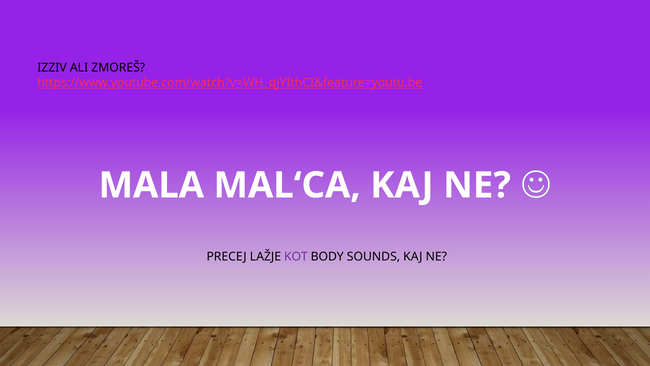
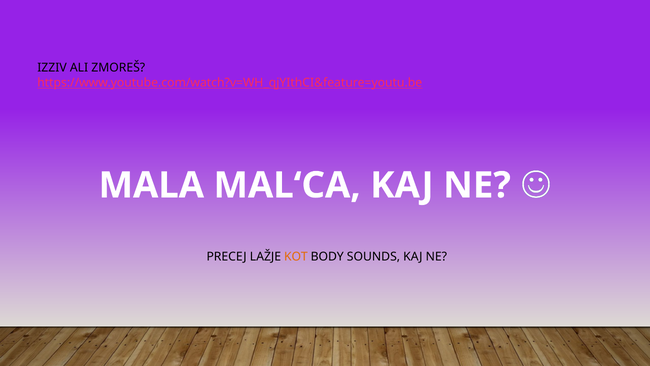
KOT colour: purple -> orange
